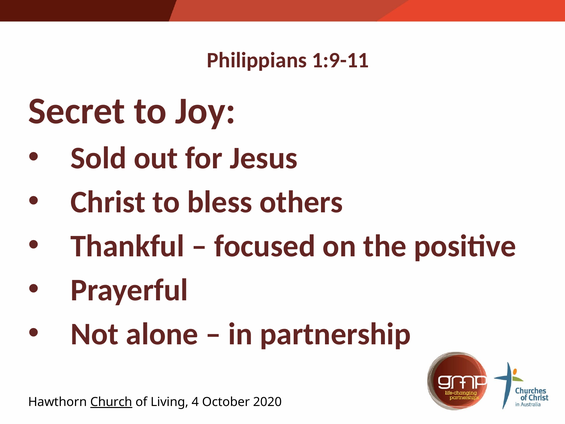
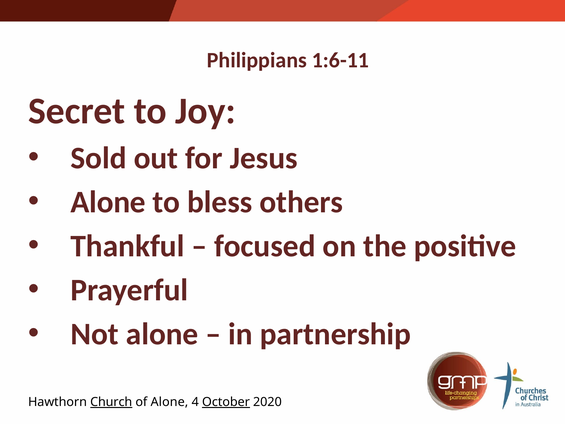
1:9-11: 1:9-11 -> 1:6-11
Christ at (108, 202): Christ -> Alone
of Living: Living -> Alone
October underline: none -> present
